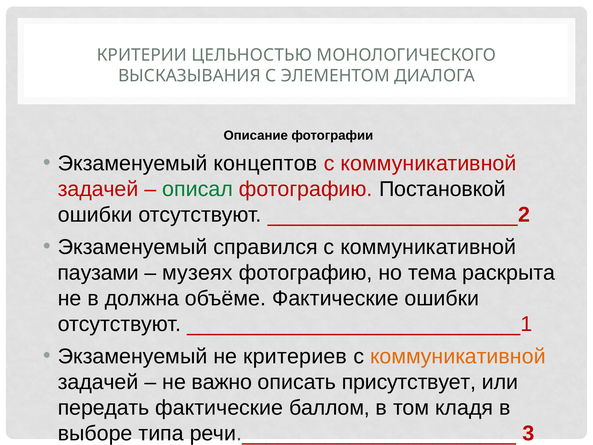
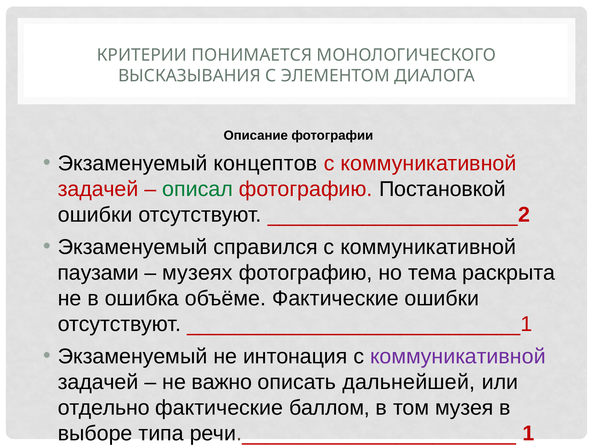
ЦЕЛЬНОСТЬЮ: ЦЕЛЬНОСТЬЮ -> ПОНИМАЕТСЯ
должна: должна -> ошибка
критериев: критериев -> интонация
коммуникативной at (458, 356) colour: orange -> purple
присутствует: присутствует -> дальнейшей
передать: передать -> отдельно
кладя: кладя -> музея
3: 3 -> 1
